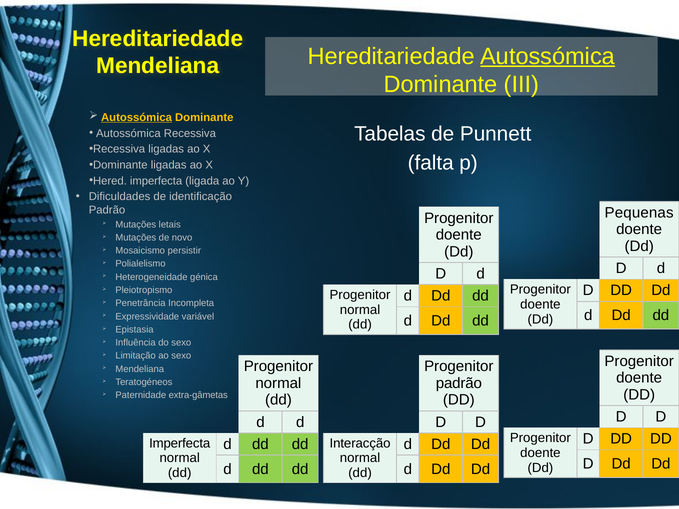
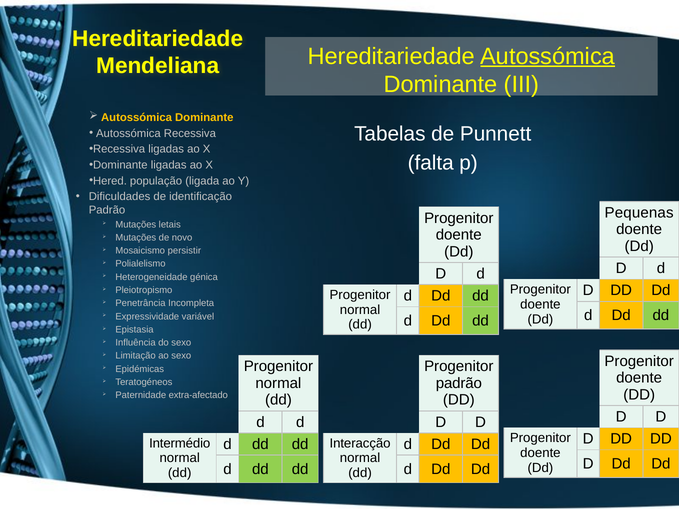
Autossómica at (137, 117) underline: present -> none
Hered imperfecta: imperfecta -> população
Mendeliana at (140, 369): Mendeliana -> Epidémicas
extra-gâmetas: extra-gâmetas -> extra-afectado
Imperfecta at (180, 444): Imperfecta -> Intermédio
